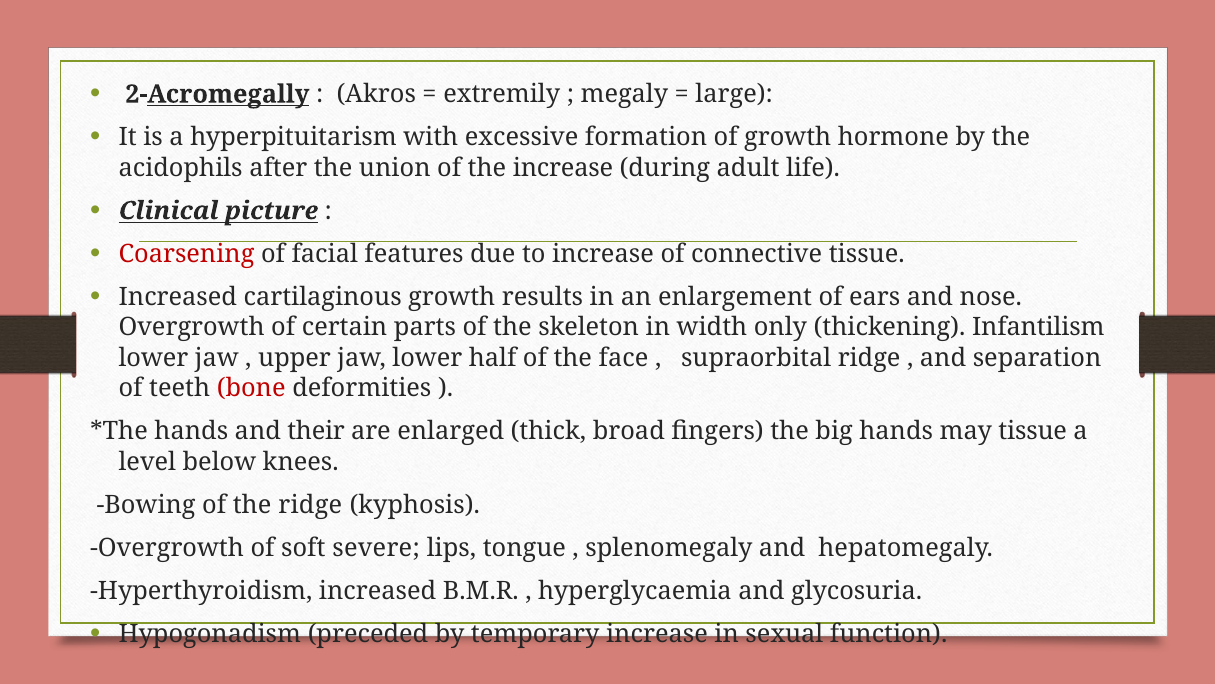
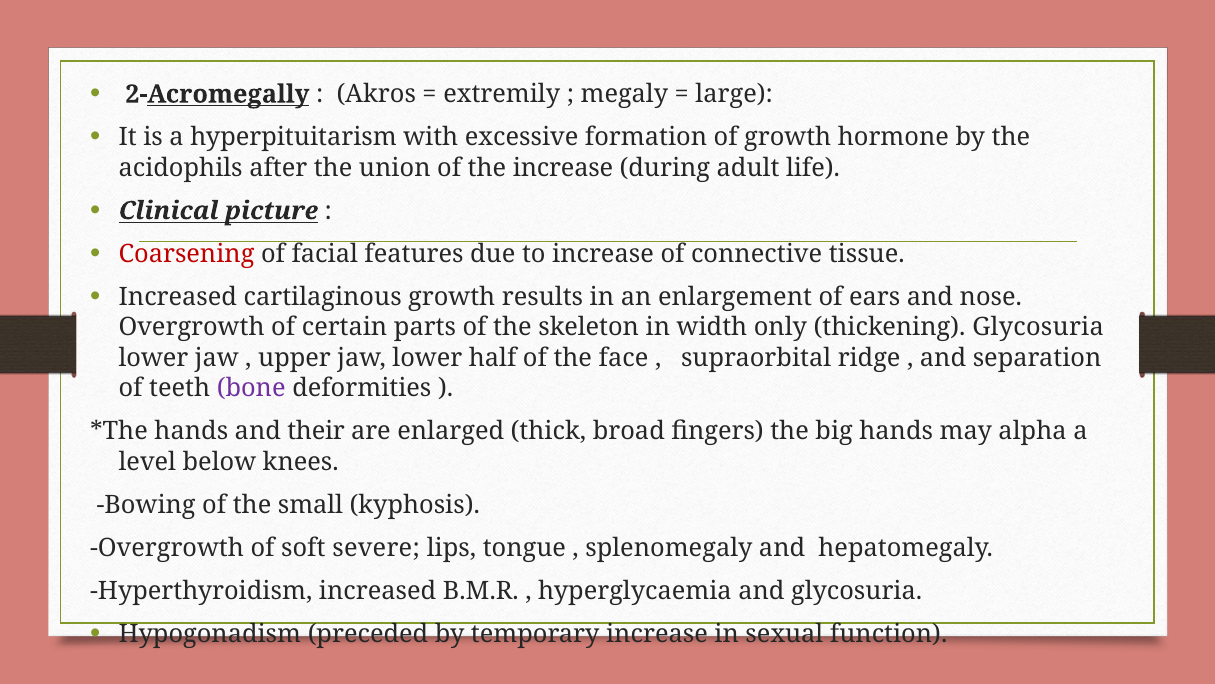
thickening Infantilism: Infantilism -> Glycosuria
bone colour: red -> purple
may tissue: tissue -> alpha
the ridge: ridge -> small
